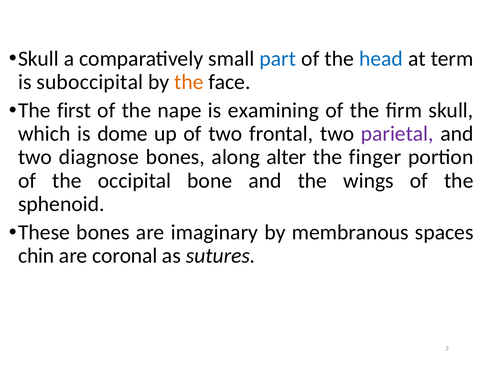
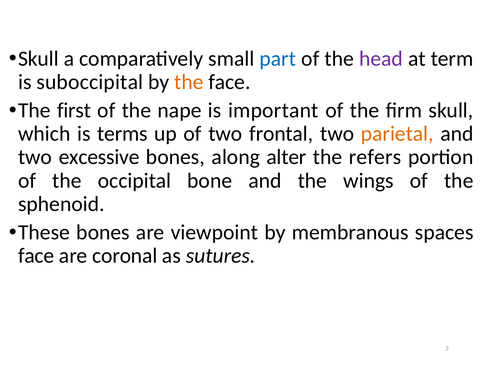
head colour: blue -> purple
examining: examining -> important
dome: dome -> terms
parietal colour: purple -> orange
diagnose: diagnose -> excessive
finger: finger -> refers
imaginary: imaginary -> viewpoint
chin at (36, 256): chin -> face
